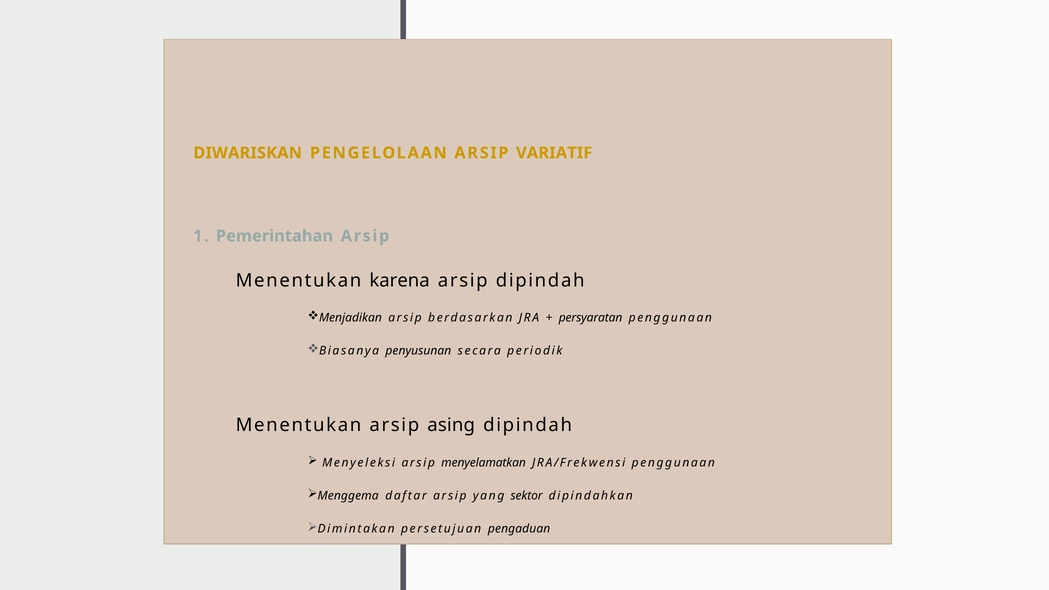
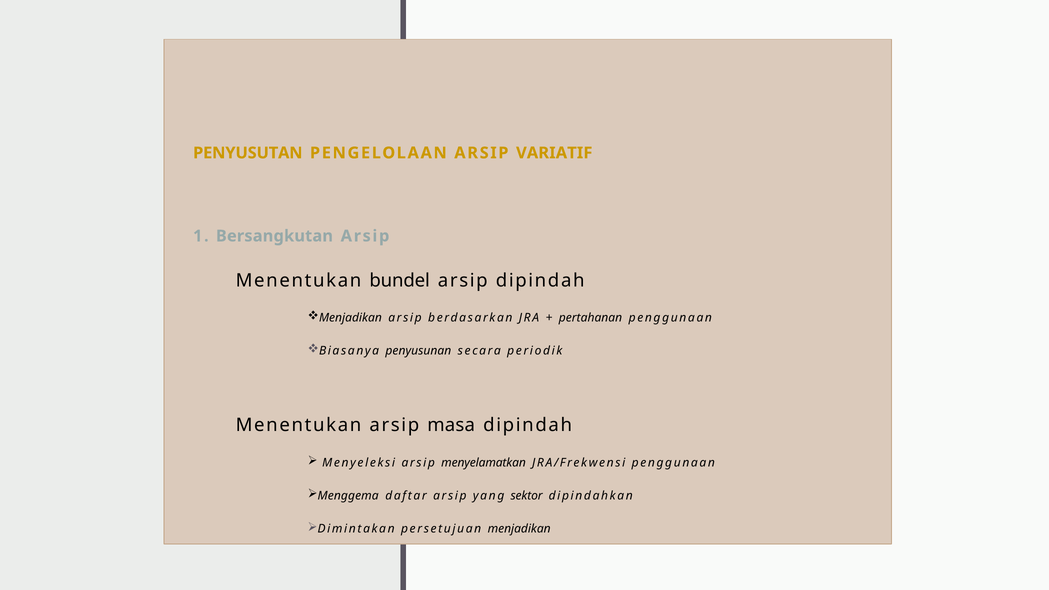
DIWARISKAN: DIWARISKAN -> PENYUSUTAN
Pemerintahan: Pemerintahan -> Bersangkutan
karena: karena -> bundel
persyaratan: persyaratan -> pertahanan
asing: asing -> masa
persetujuan pengaduan: pengaduan -> menjadikan
